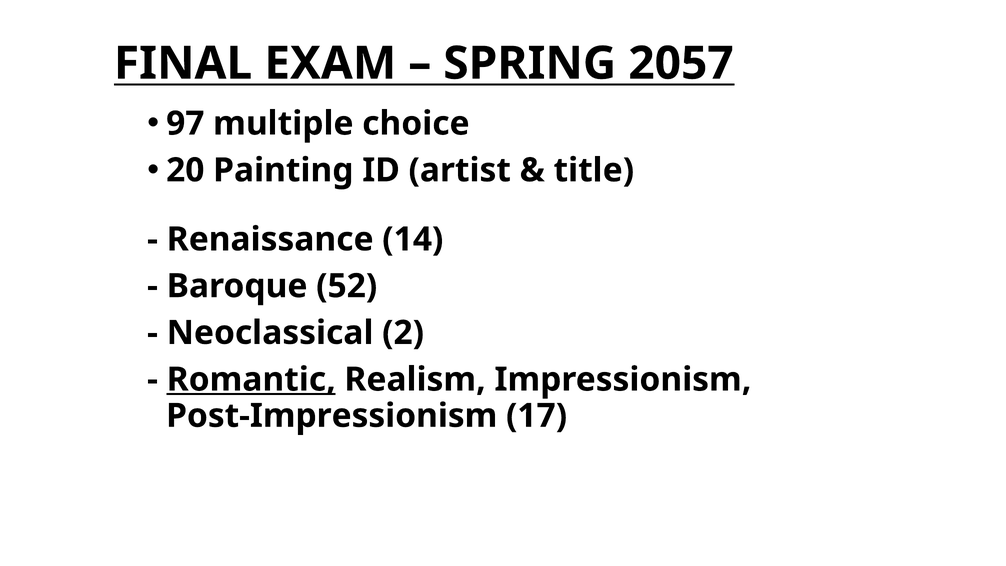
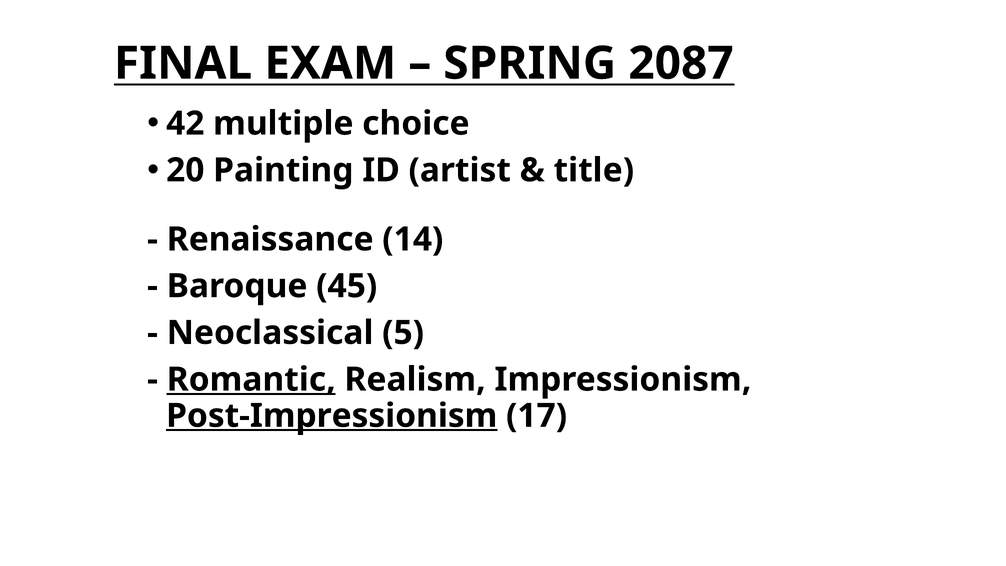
2057: 2057 -> 2087
97: 97 -> 42
52: 52 -> 45
2: 2 -> 5
Post-Impressionism underline: none -> present
